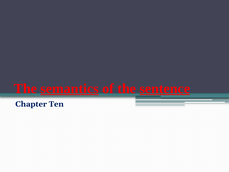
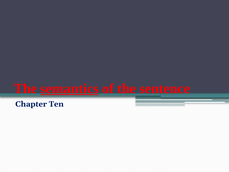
sentence underline: present -> none
